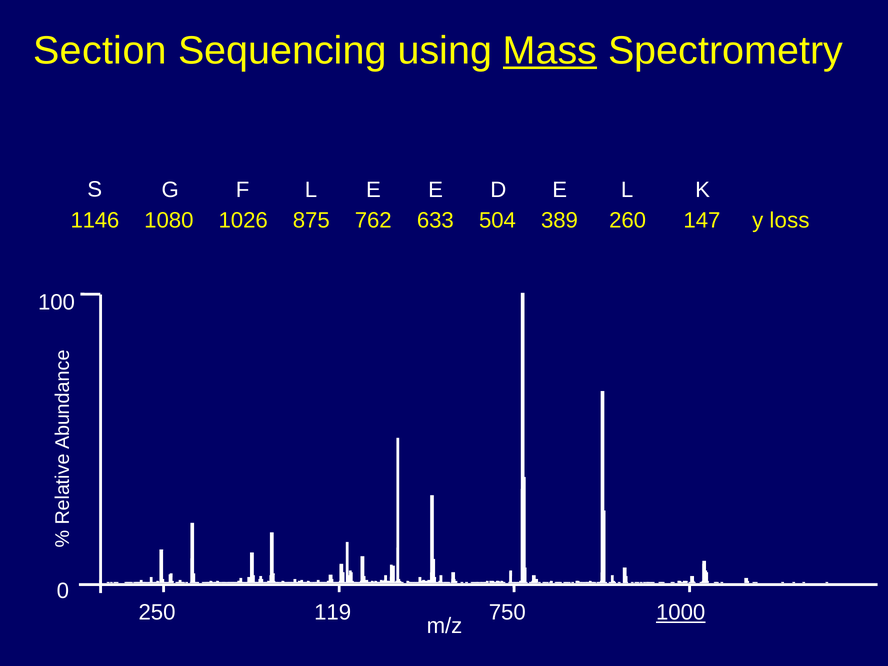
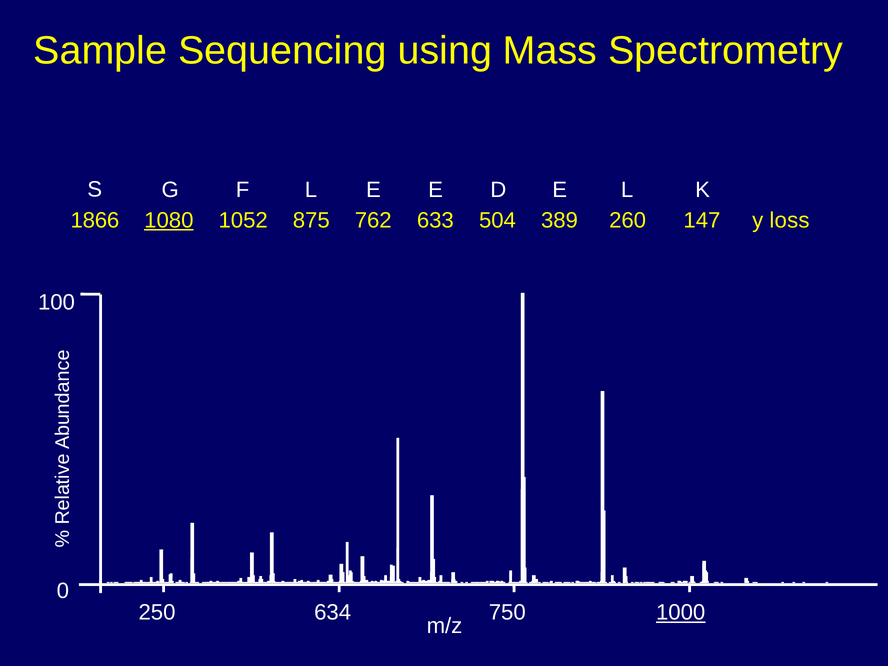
Section: Section -> Sample
Mass underline: present -> none
1146: 1146 -> 1866
1080 underline: none -> present
1026: 1026 -> 1052
119: 119 -> 634
